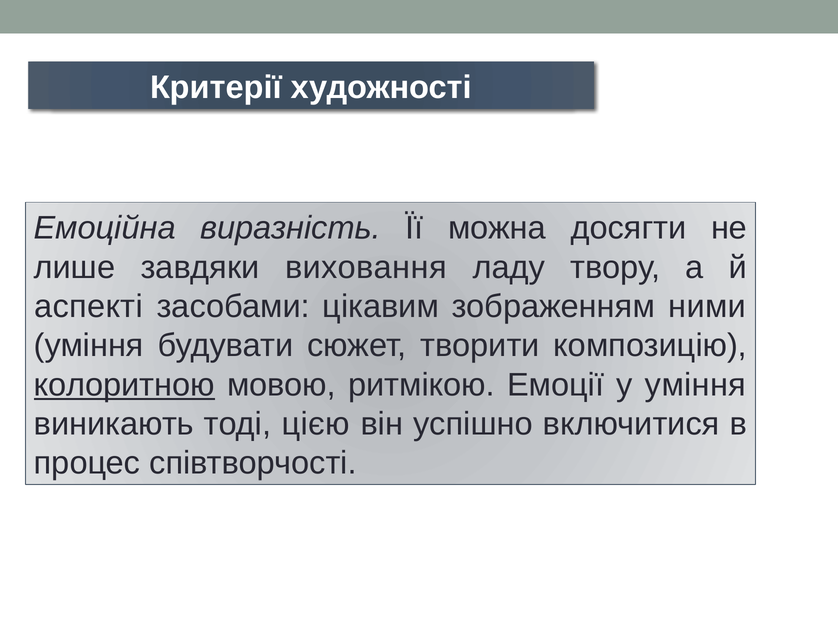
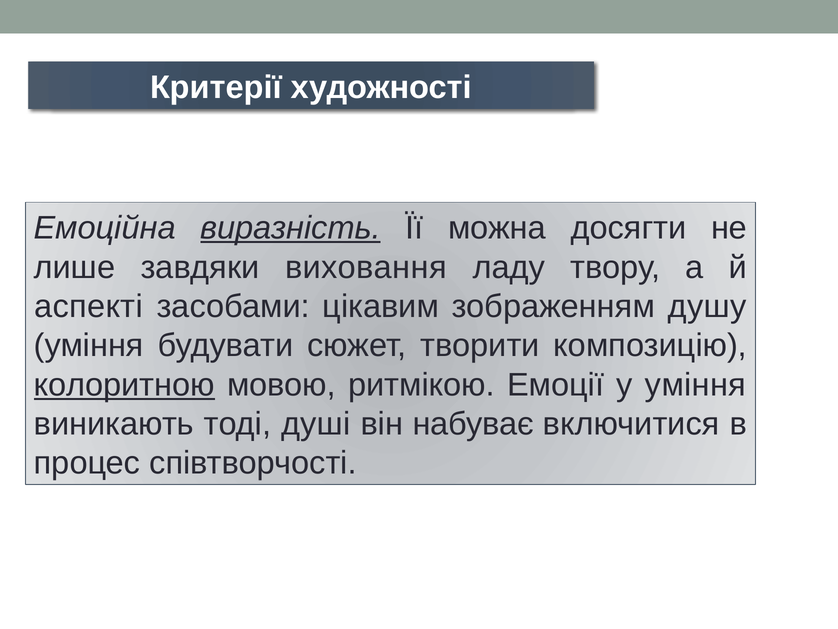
виразність underline: none -> present
ними: ними -> душу
цією: цією -> душі
успішно: успішно -> набуває
